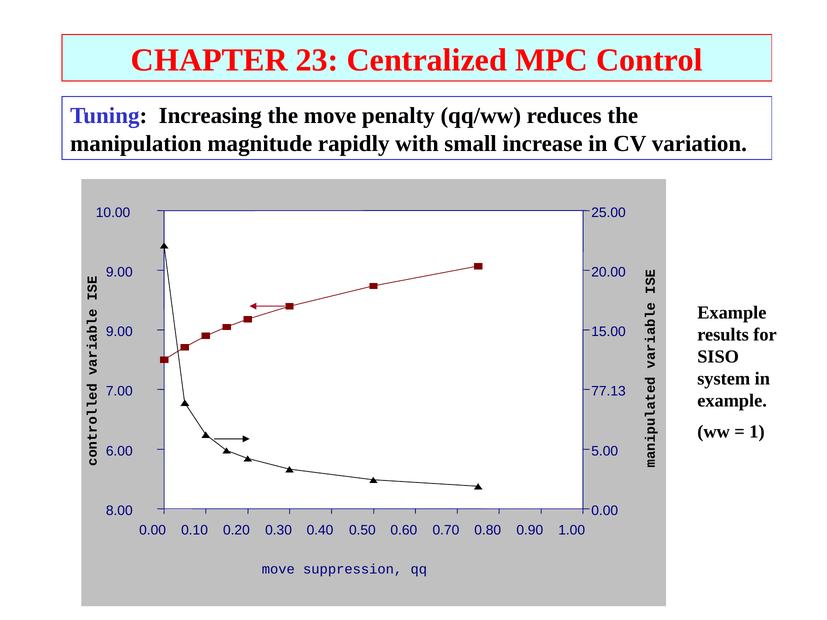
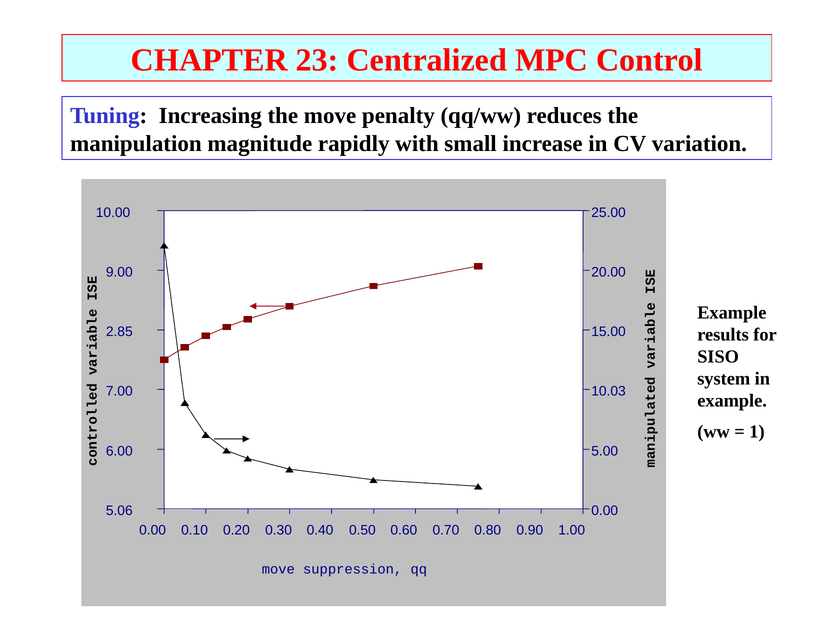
9.00 at (119, 332): 9.00 -> 2.85
77.13: 77.13 -> 10.03
8.00: 8.00 -> 5.06
